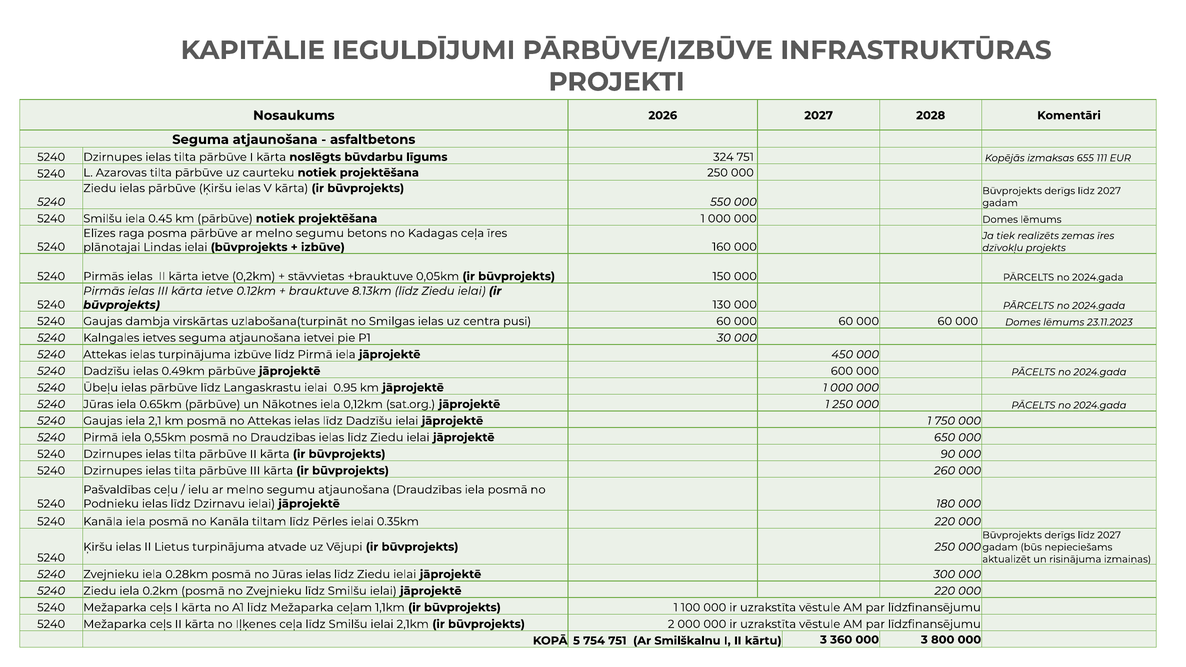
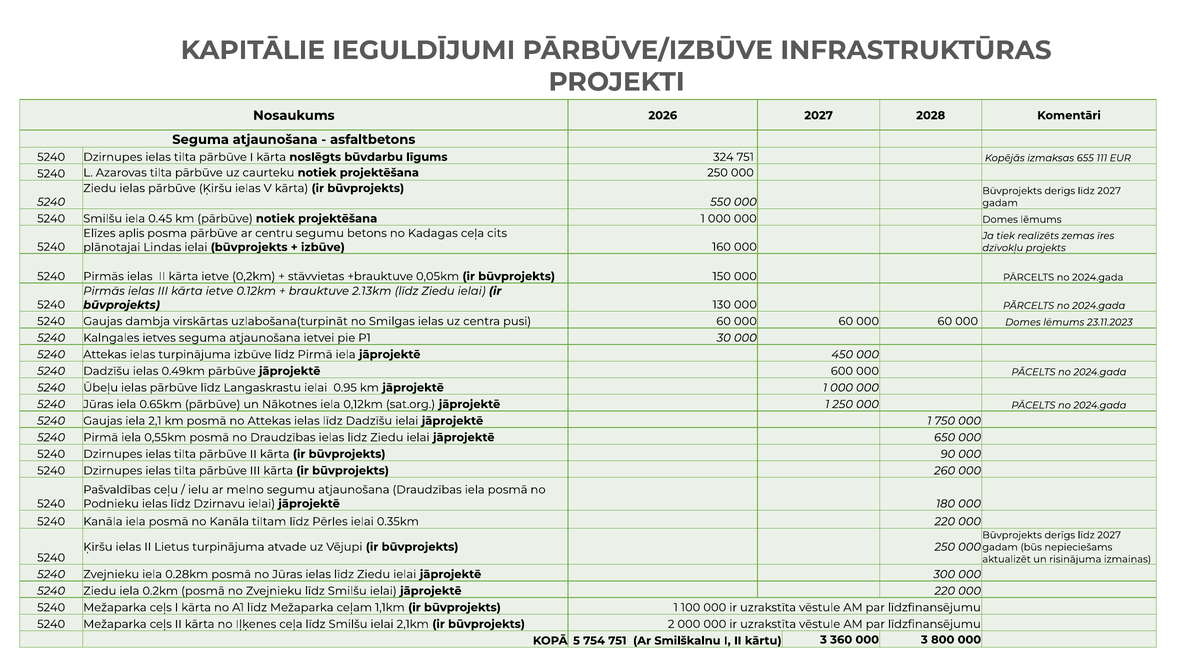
raga: raga -> aplis
pārbūve ar melno: melno -> centru
ceļa īres: īres -> cits
8.13km: 8.13km -> 2.13km
